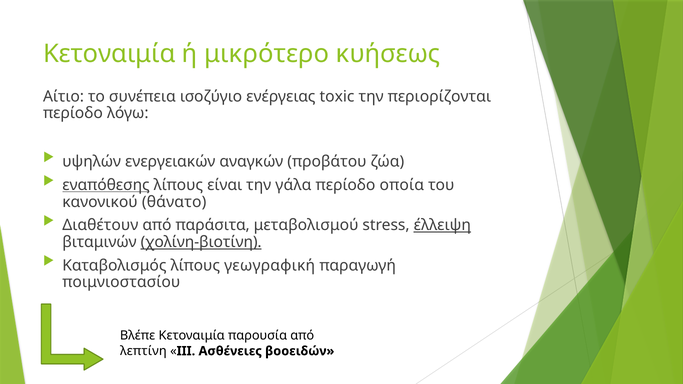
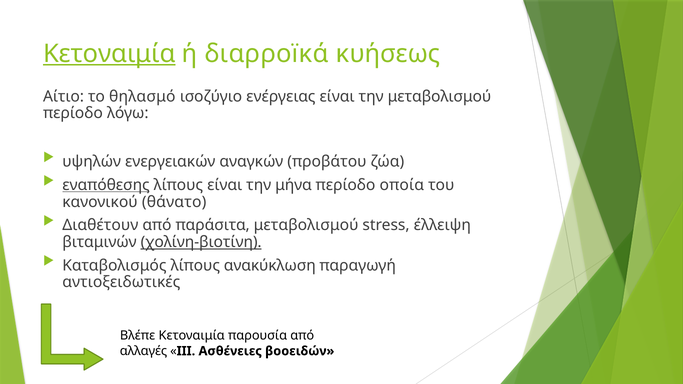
Κετοναιμία at (109, 54) underline: none -> present
μικρότερο: μικρότερο -> διαρροïκά
συνέπεια: συνέπεια -> θηλασμό
ενέργειας toxic: toxic -> είναι
την περιορίζονται: περιορίζονται -> μεταβολισμού
γάλα: γάλα -> μήνα
έλλειψη underline: present -> none
γεωγραφική: γεωγραφική -> ανακύκλωση
ποιμνιοστασίου: ποιμνιοστασίου -> αντιοξειδωτικές
λεπτίνη: λεπτίνη -> αλλαγές
